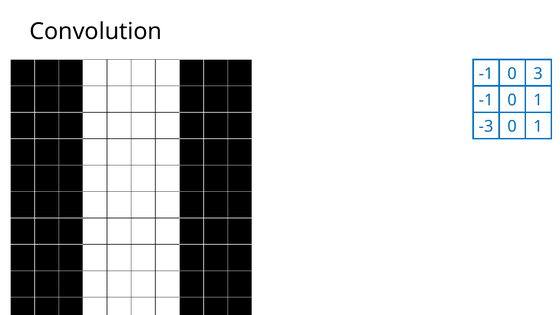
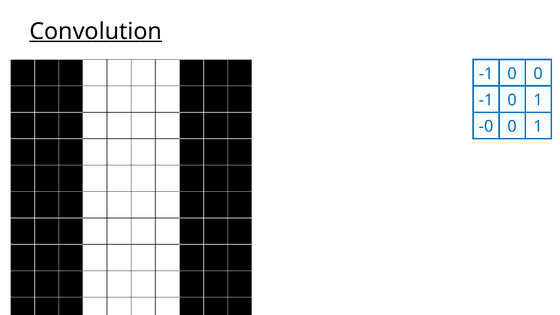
Convolution underline: none -> present
0 3: 3 -> 0
-3: -3 -> -0
